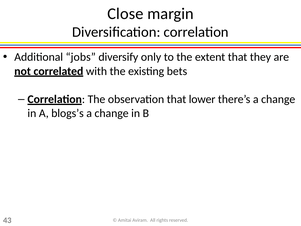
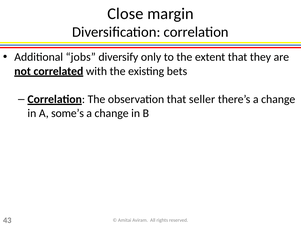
lower: lower -> seller
blogs’s: blogs’s -> some’s
